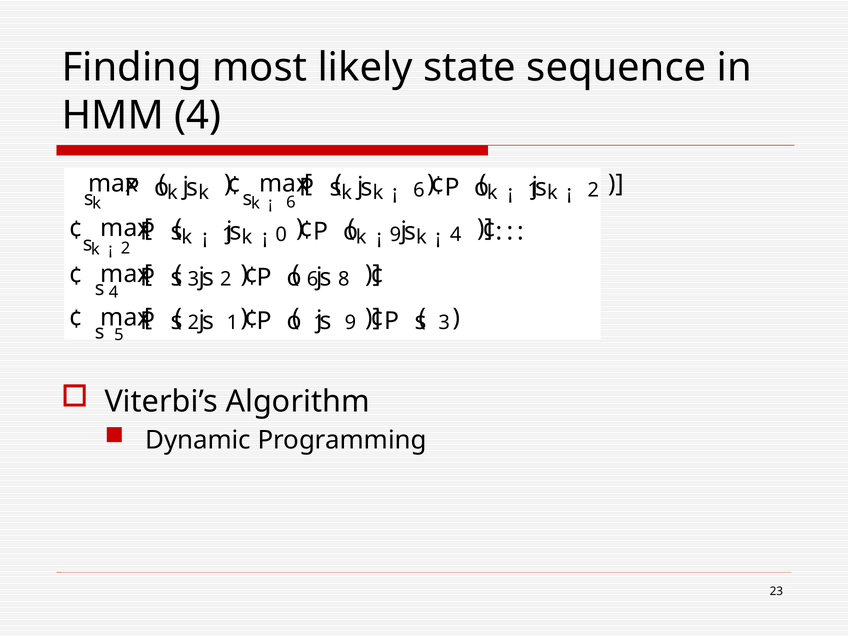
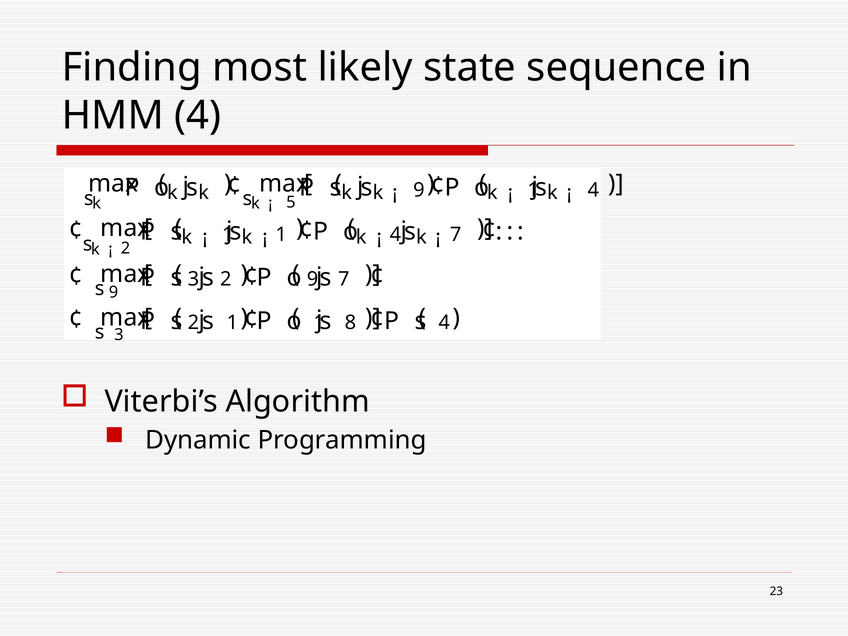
2 at (593, 190): 2 -> 4
6 at (419, 190): 6 -> 9
6 at (291, 202): 6 -> 5
0 at (281, 235): 0 -> 1
9 at (395, 235): 9 -> 4
4 at (456, 235): 4 -> 7
8 at (344, 279): 8 -> 7
6 at (313, 279): 6 -> 9
s 4: 4 -> 9
9 at (350, 322): 9 -> 8
3 at (444, 322): 3 -> 4
5 at (119, 335): 5 -> 3
